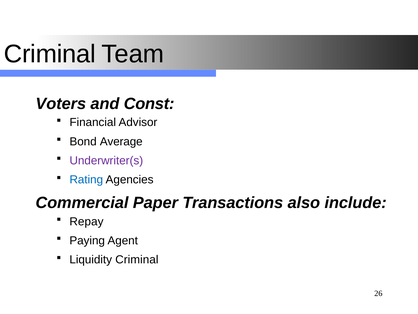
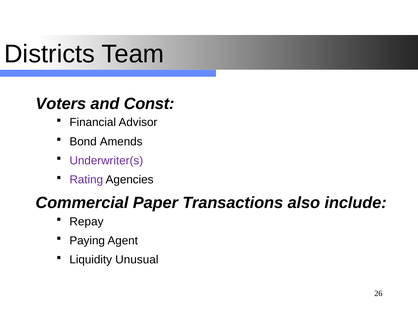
Criminal at (50, 54): Criminal -> Districts
Average: Average -> Amends
Rating colour: blue -> purple
Liquidity Criminal: Criminal -> Unusual
